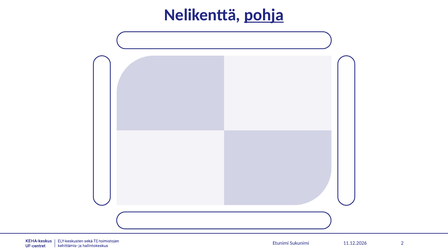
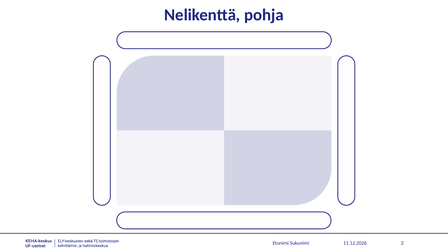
pohja underline: present -> none
